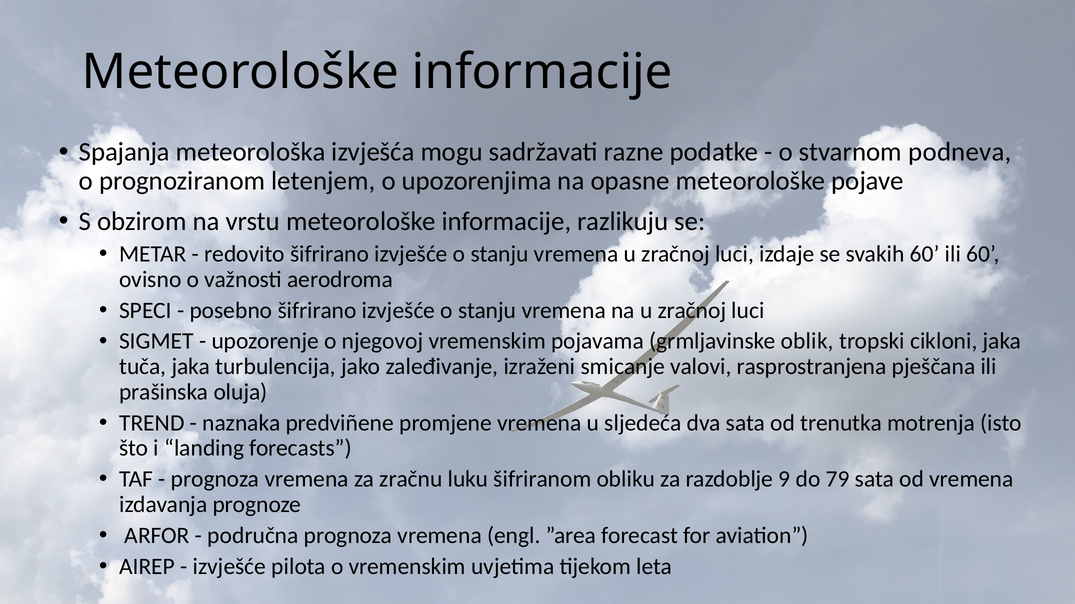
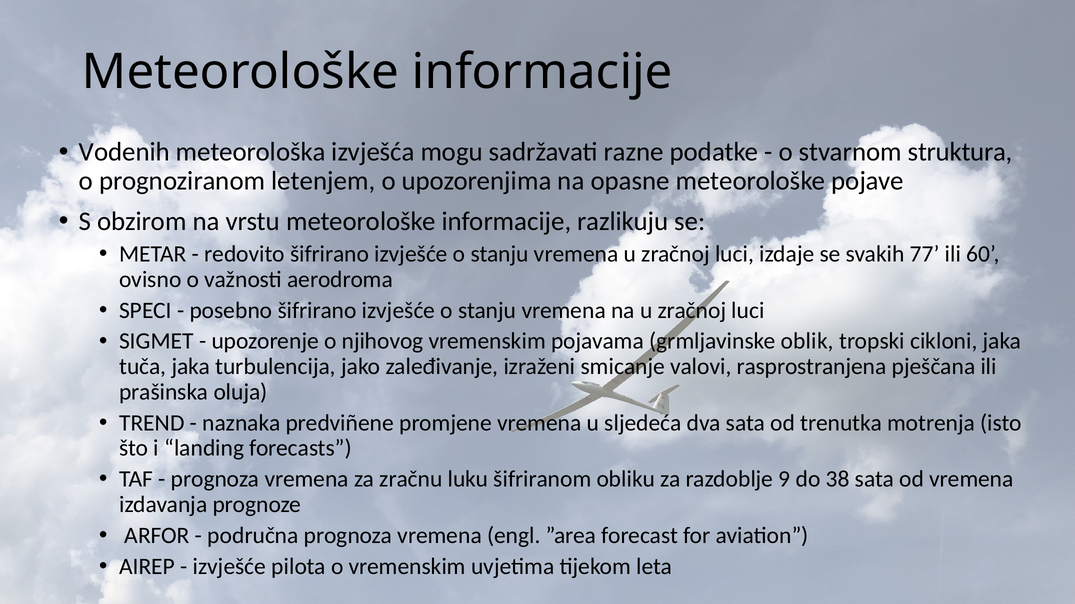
Spajanja: Spajanja -> Vodenih
podneva: podneva -> struktura
svakih 60: 60 -> 77
njegovoj: njegovoj -> njihovog
79: 79 -> 38
